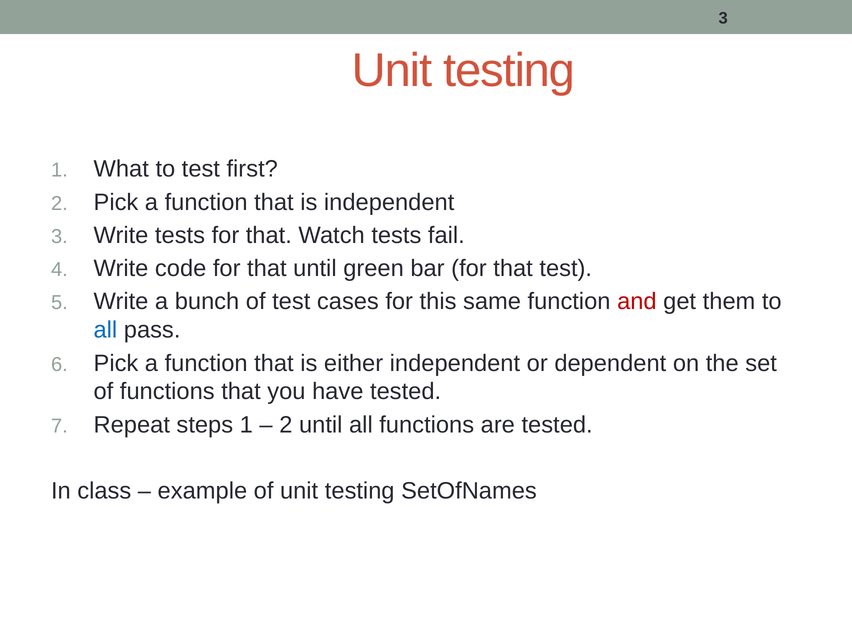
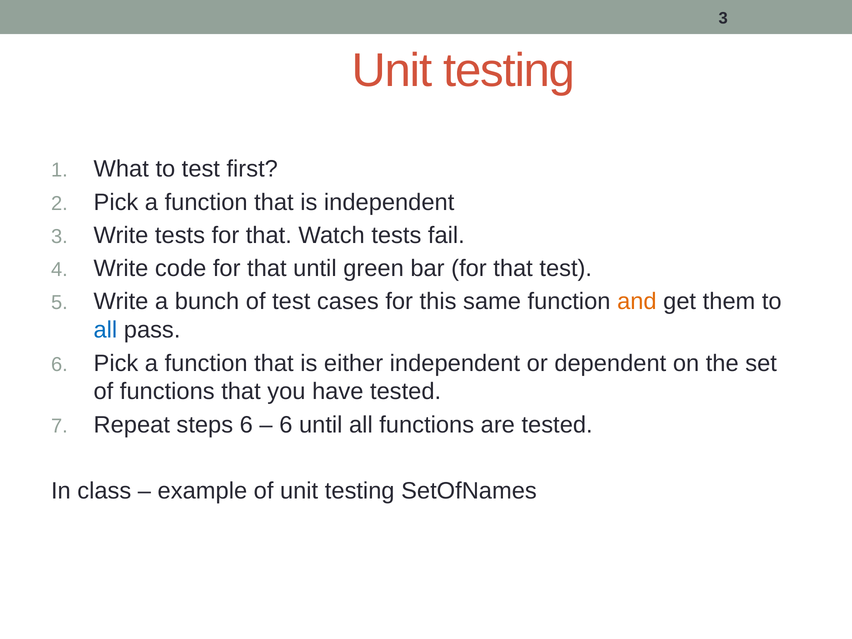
and colour: red -> orange
steps 1: 1 -> 6
2 at (286, 425): 2 -> 6
